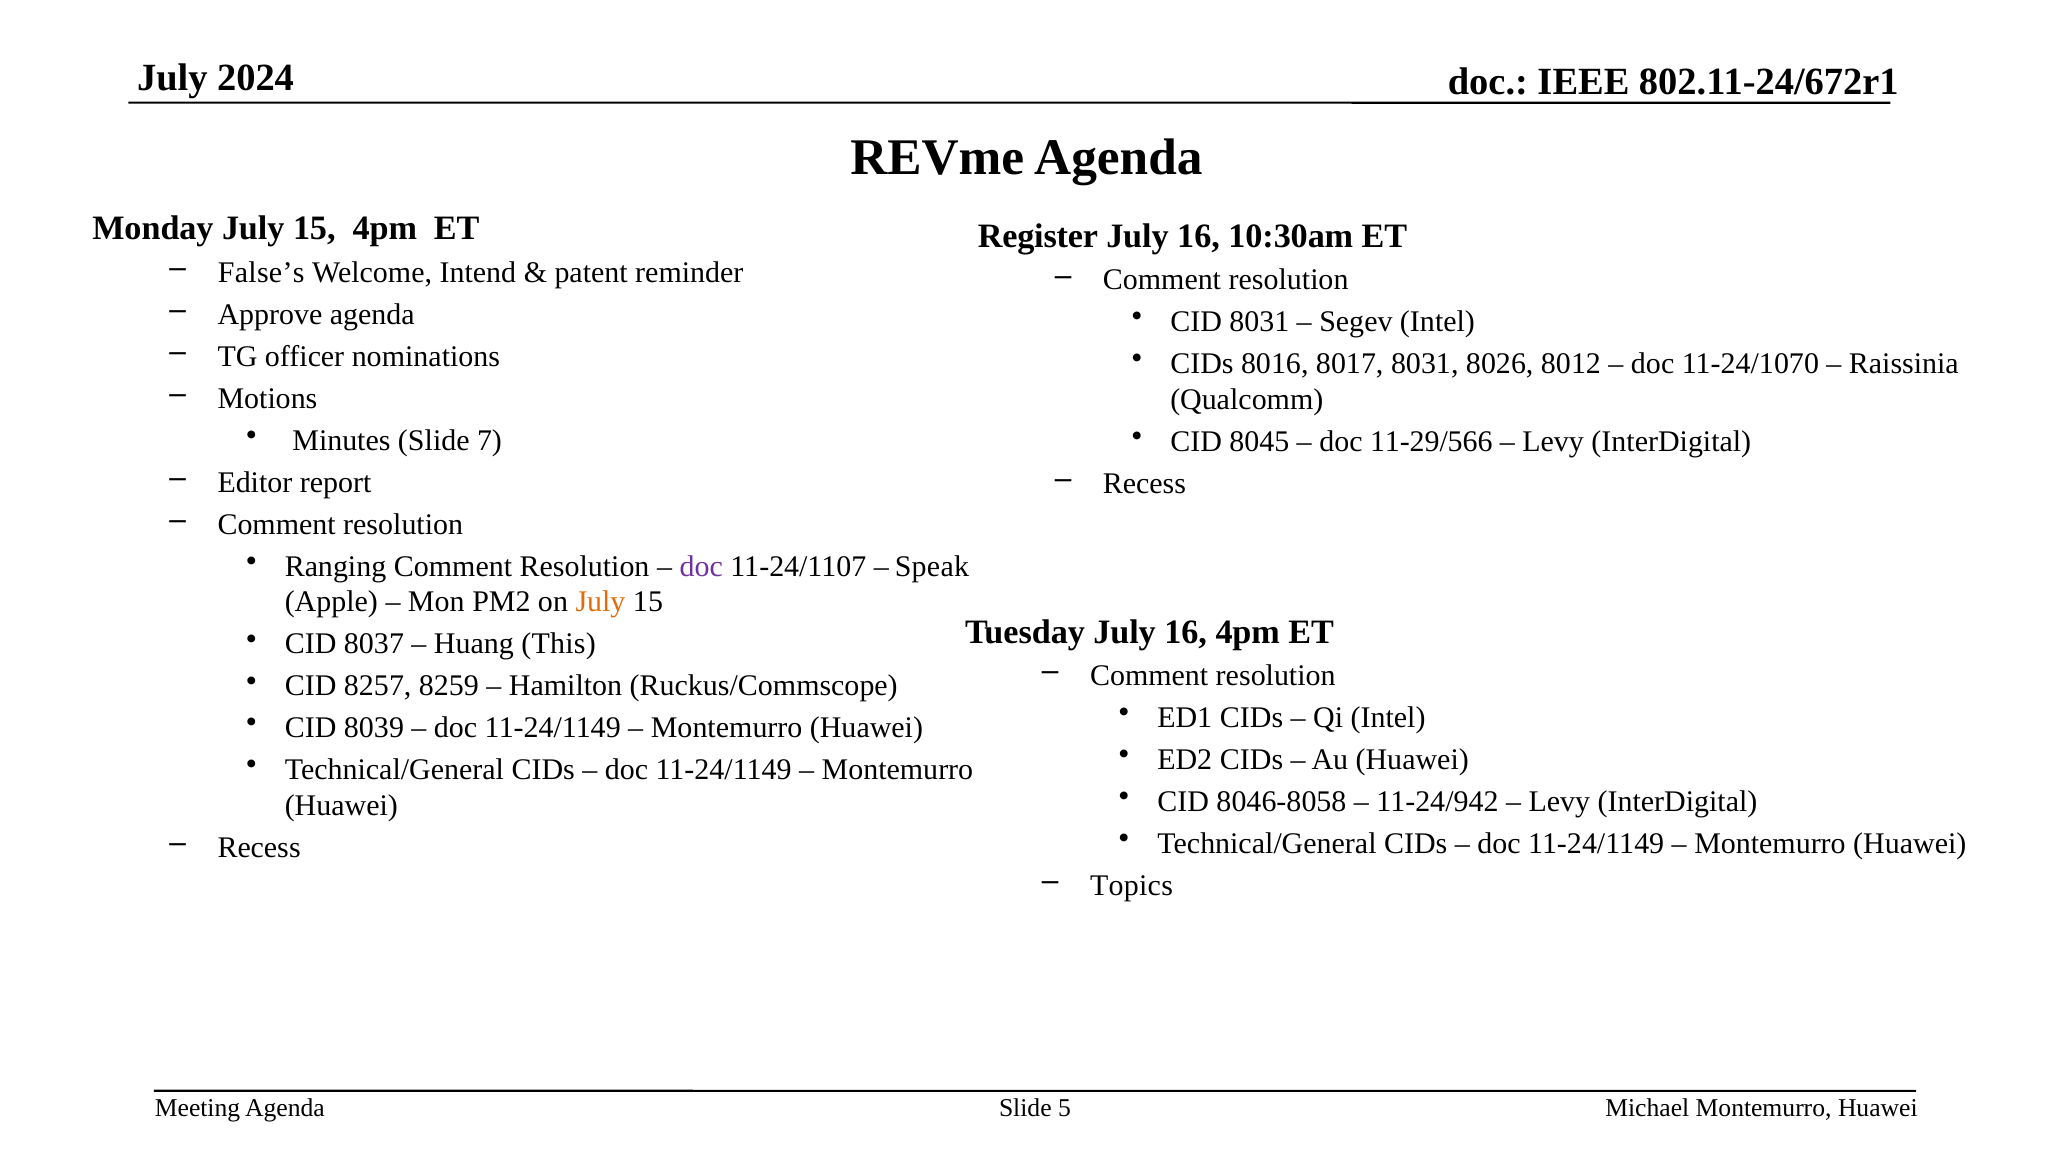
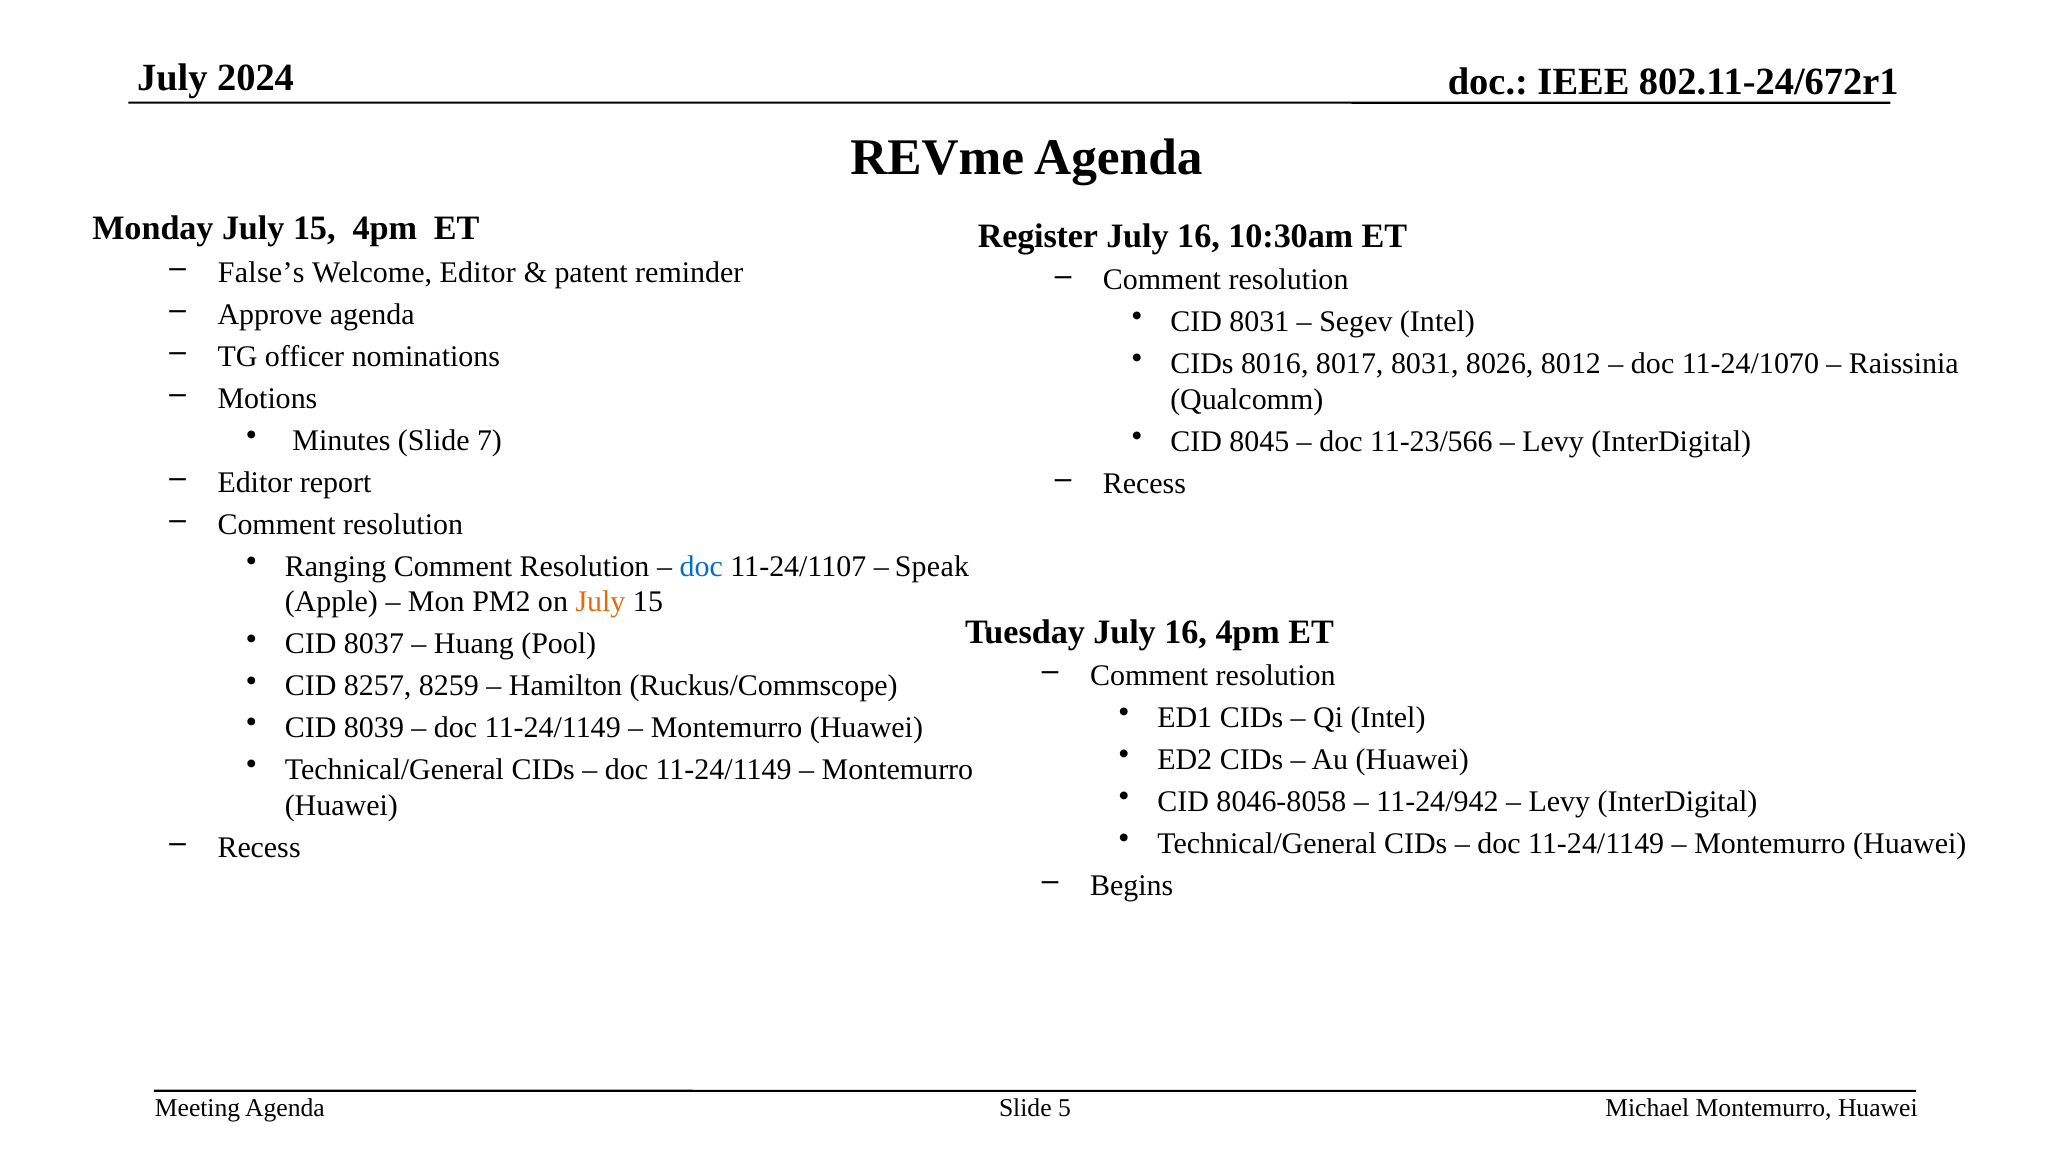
Welcome Intend: Intend -> Editor
11-29/566: 11-29/566 -> 11-23/566
doc at (701, 566) colour: purple -> blue
This: This -> Pool
Topics: Topics -> Begins
